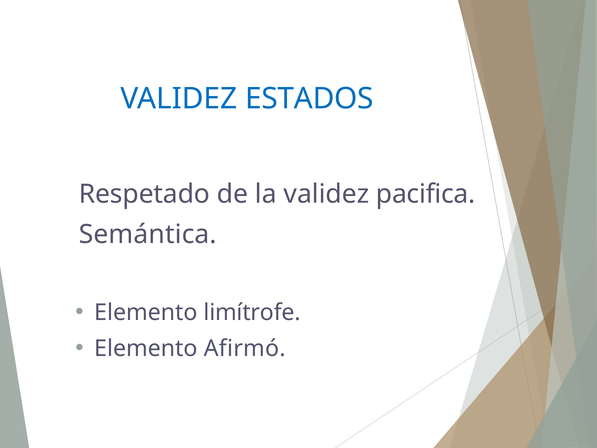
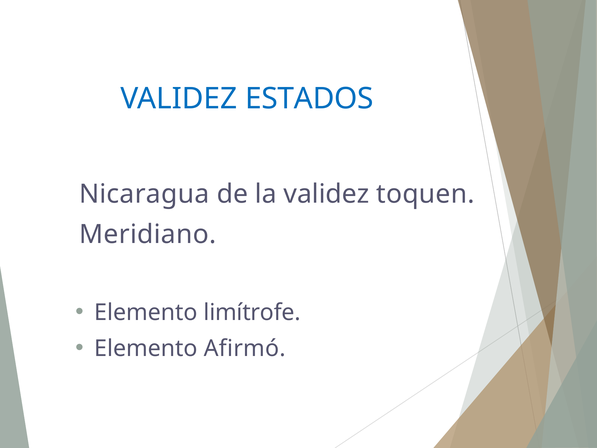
Respetado: Respetado -> Nicaragua
pacifica: pacifica -> toquen
Semántica: Semántica -> Meridiano
